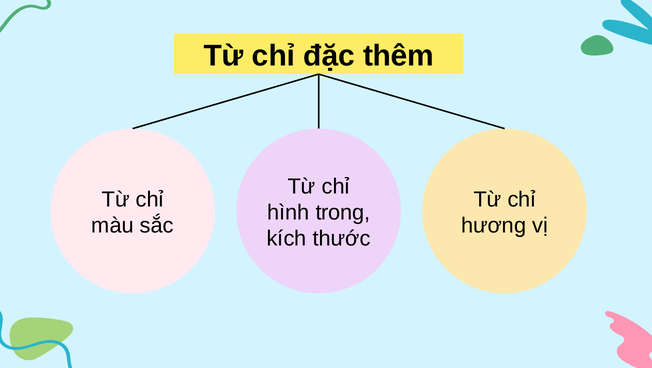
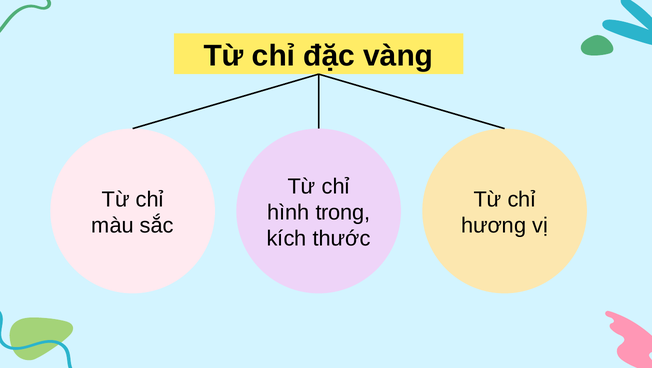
thêm: thêm -> vàng
